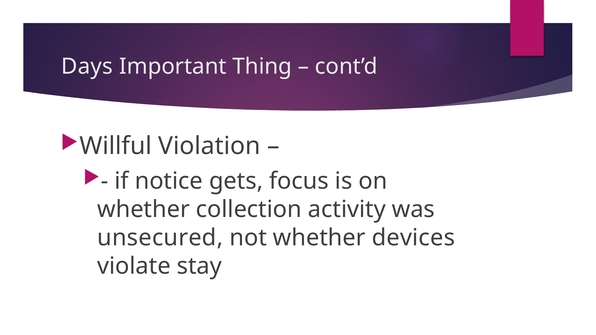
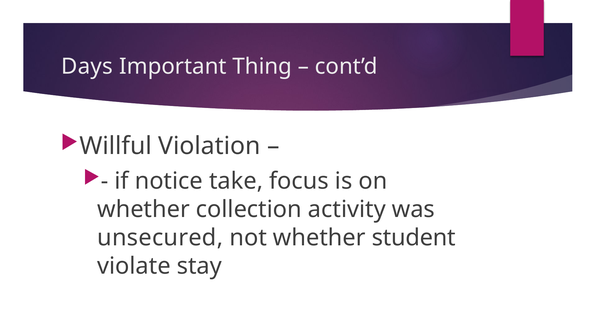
gets: gets -> take
devices: devices -> student
